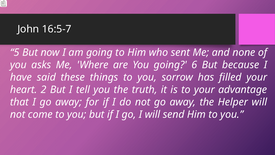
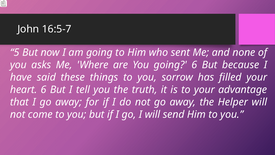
heart 2: 2 -> 6
